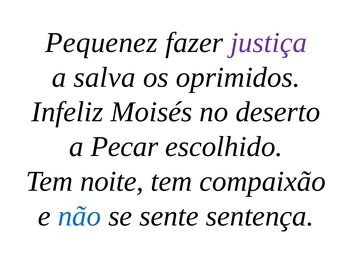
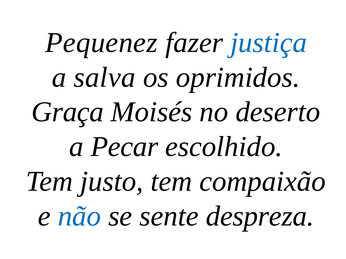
justiça colour: purple -> blue
Infeliz: Infeliz -> Graça
noite: noite -> justo
sentença: sentença -> despreza
